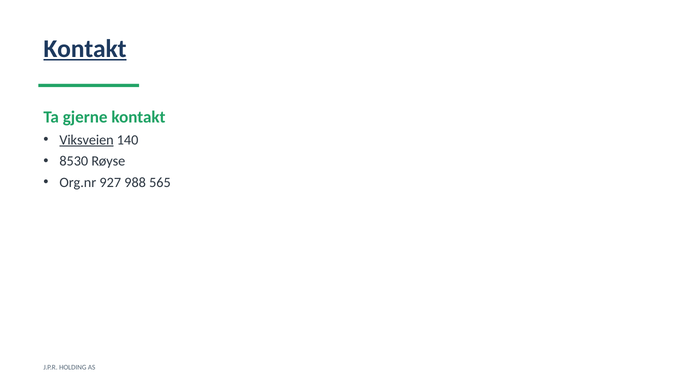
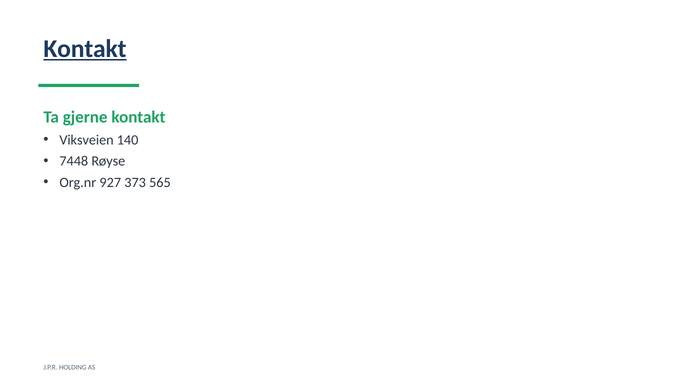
Viksveien underline: present -> none
8530: 8530 -> 7448
988: 988 -> 373
